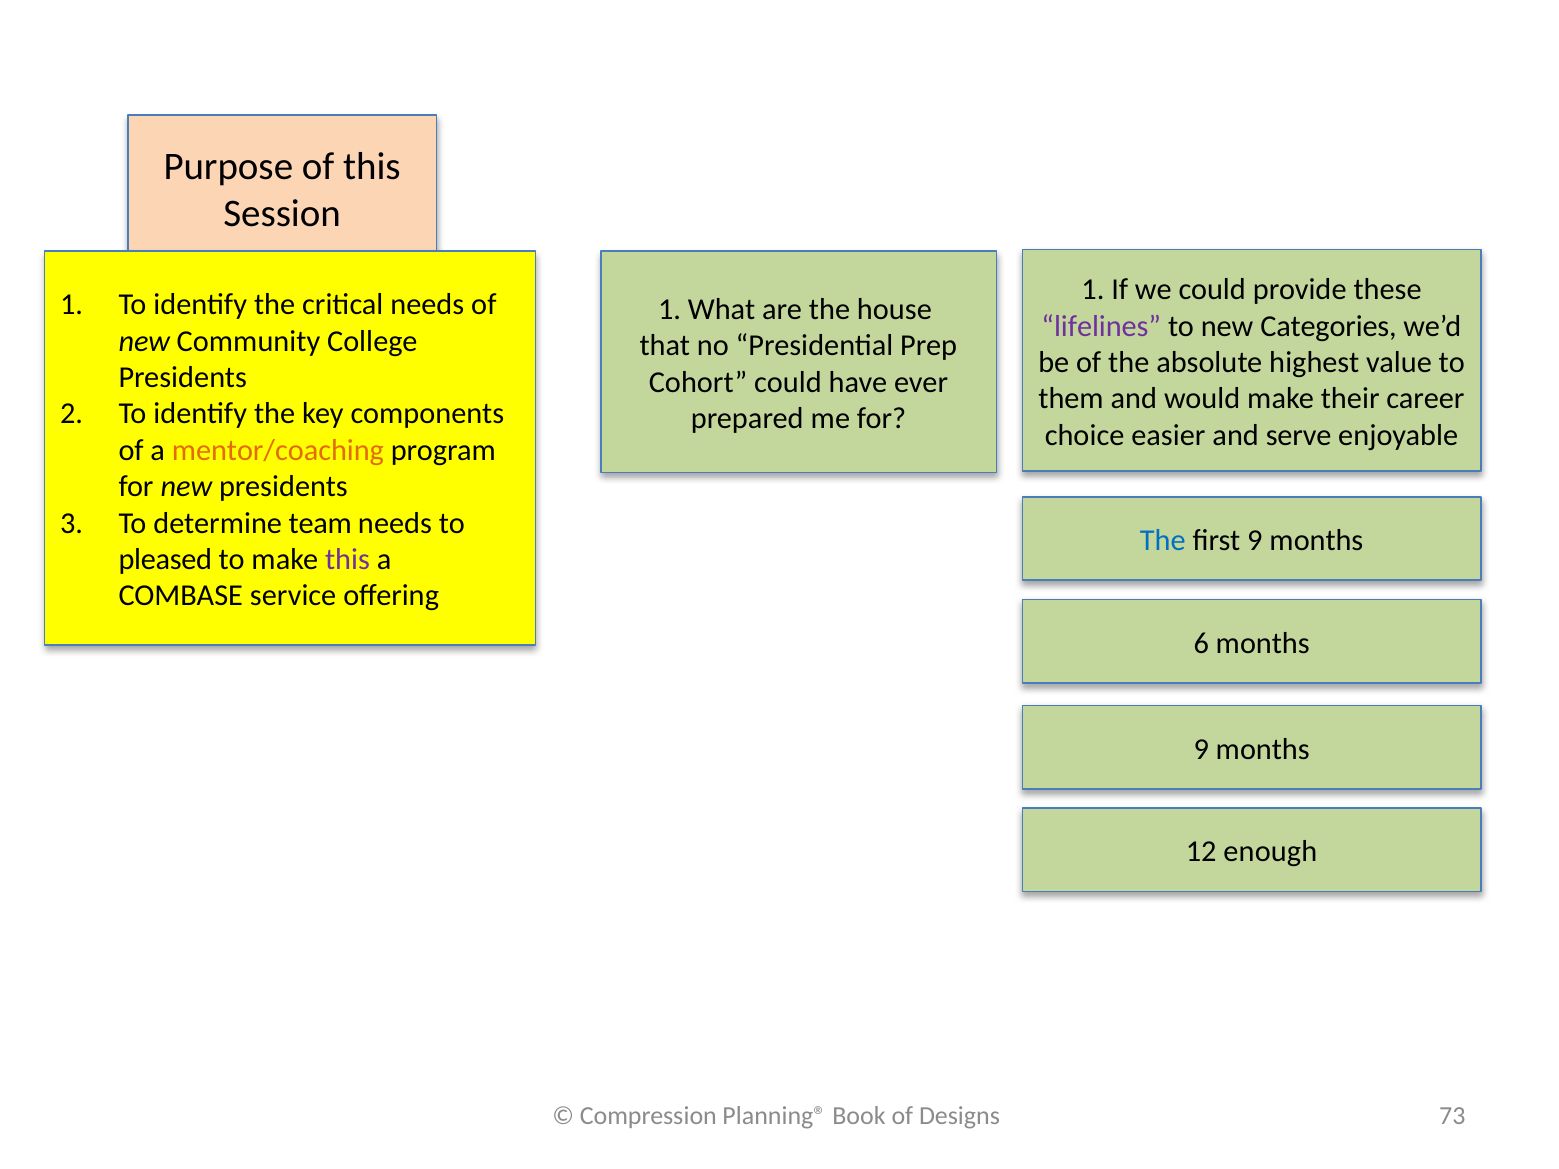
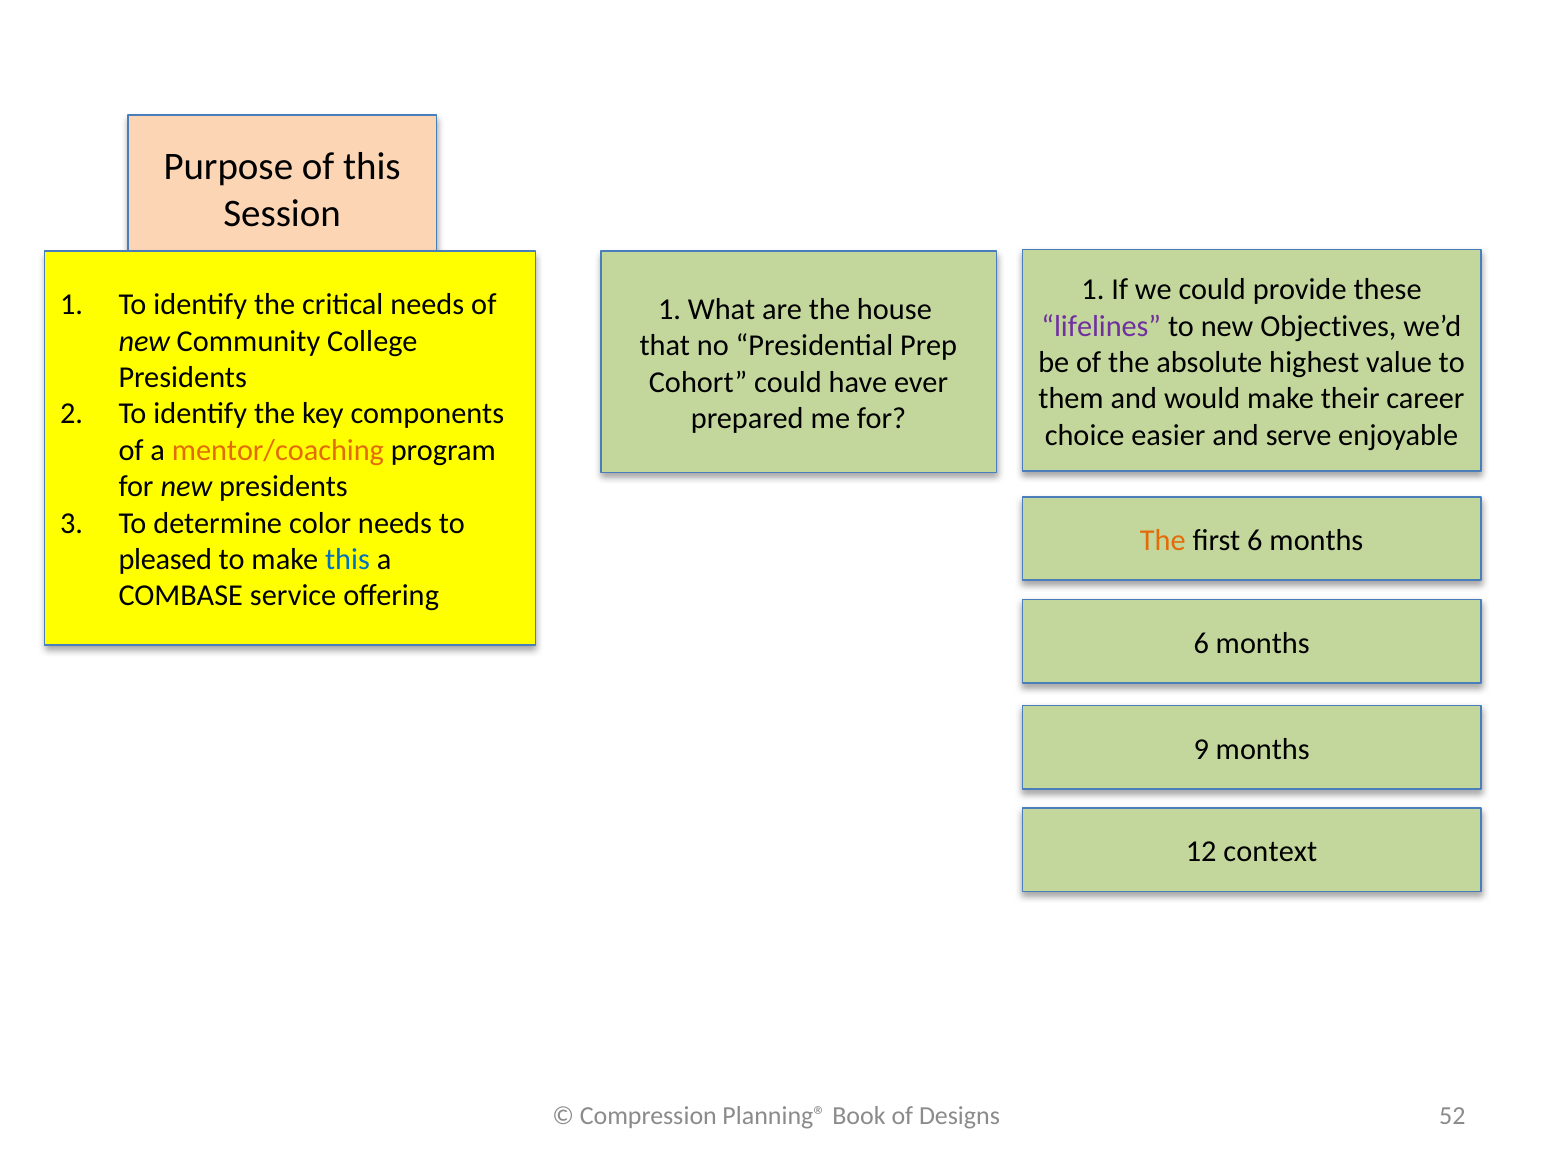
Categories: Categories -> Objectives
team: team -> color
The at (1163, 541) colour: blue -> orange
first 9: 9 -> 6
this at (348, 560) colour: purple -> blue
enough: enough -> context
73: 73 -> 52
